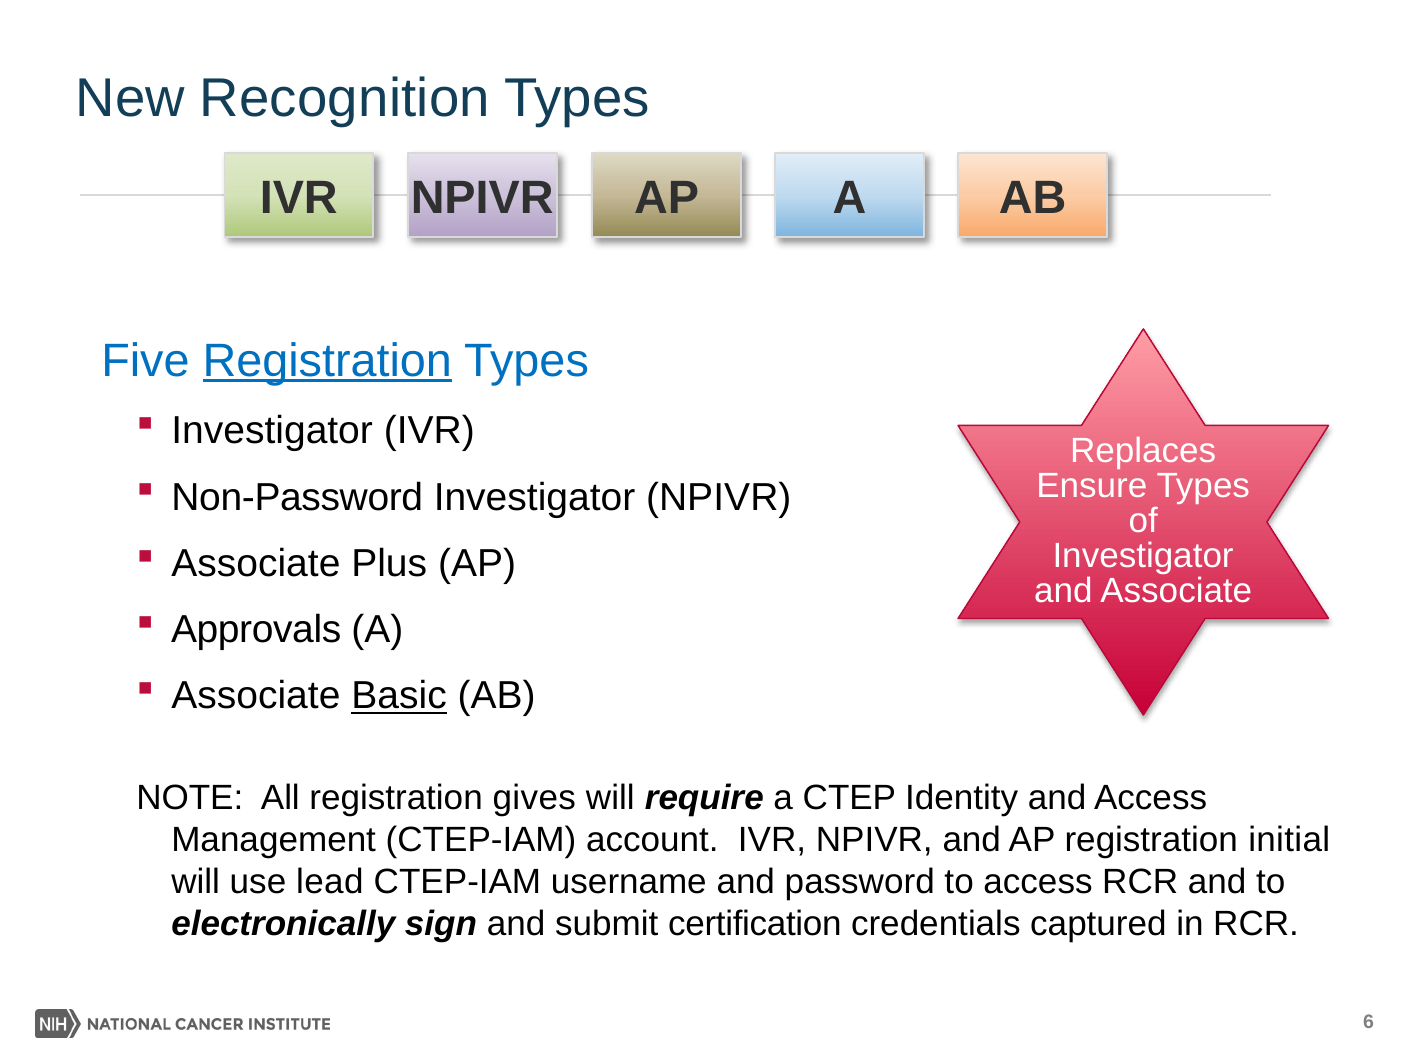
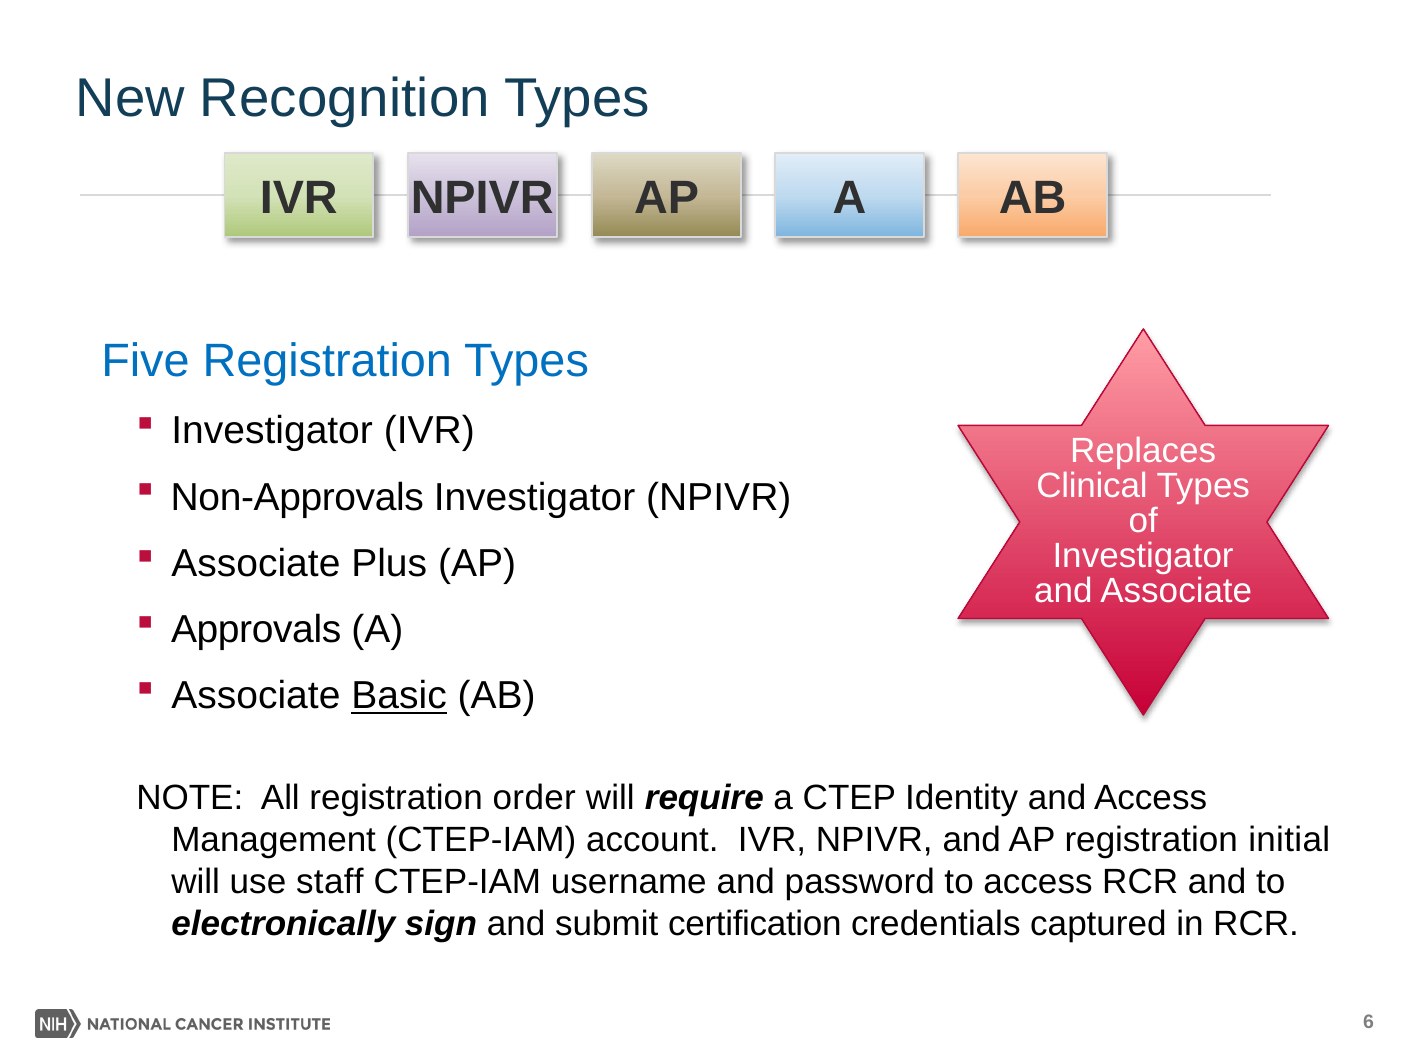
Registration at (327, 361) underline: present -> none
Ensure: Ensure -> Clinical
Non-Password: Non-Password -> Non-Approvals
gives: gives -> order
lead: lead -> staff
